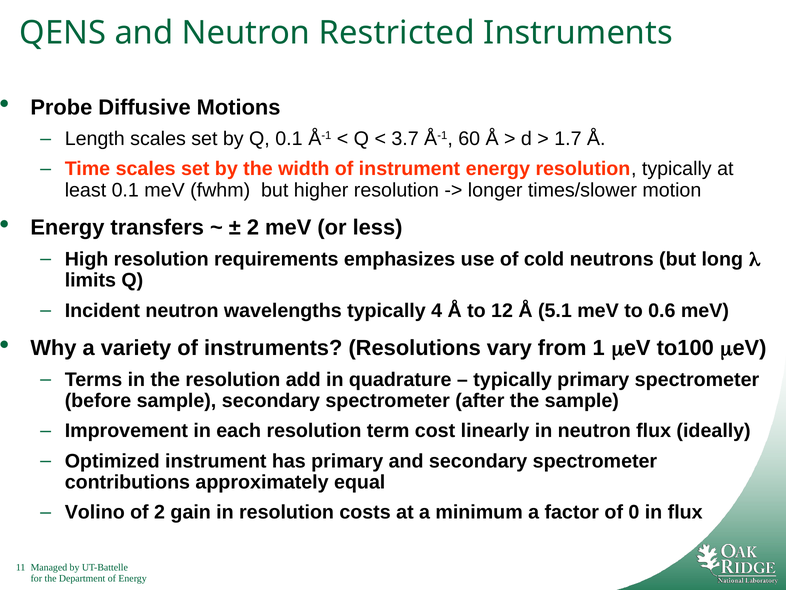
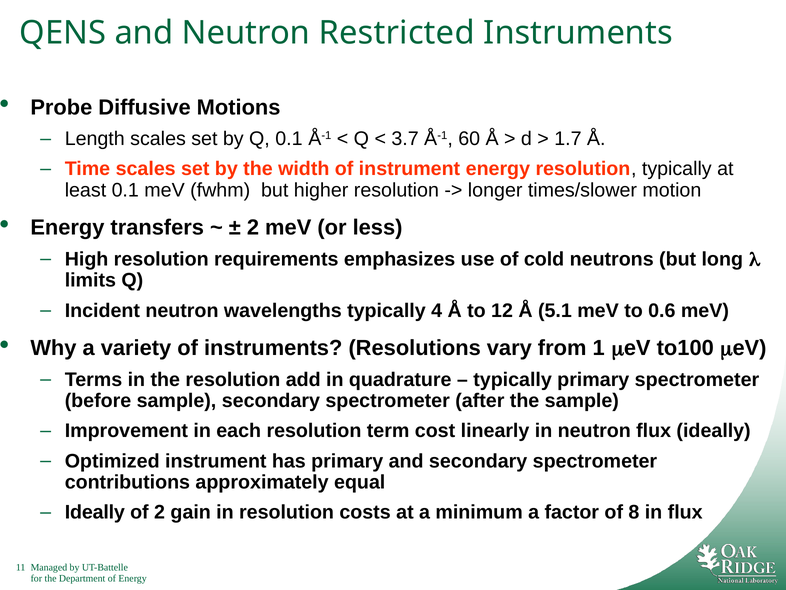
Volino at (95, 512): Volino -> Ideally
0: 0 -> 8
